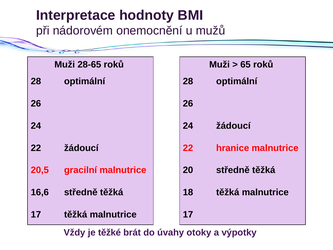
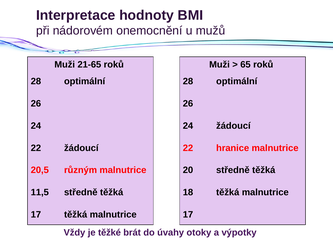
28-65: 28-65 -> 21-65
gracilní: gracilní -> různým
16,6: 16,6 -> 11,5
